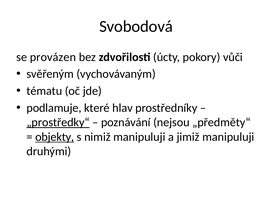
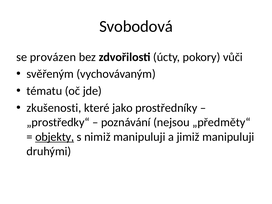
podlamuje: podlamuje -> zkušenosti
hlav: hlav -> jako
„prostředky“ underline: present -> none
